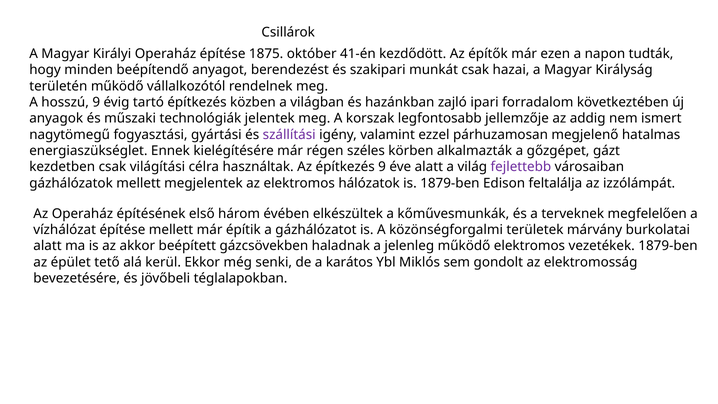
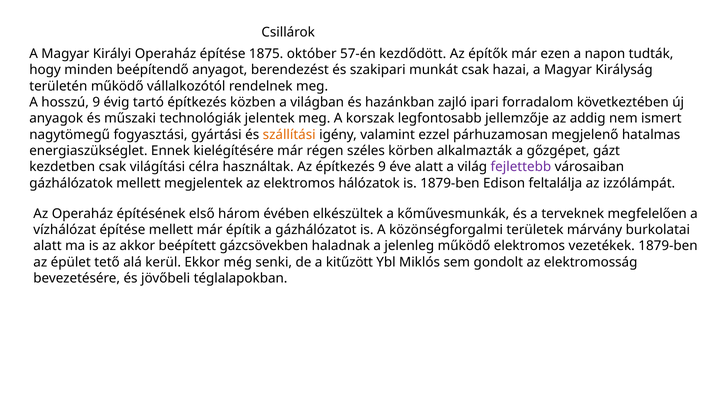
41-én: 41-én -> 57-én
szállítási colour: purple -> orange
karátos: karátos -> kitűzött
